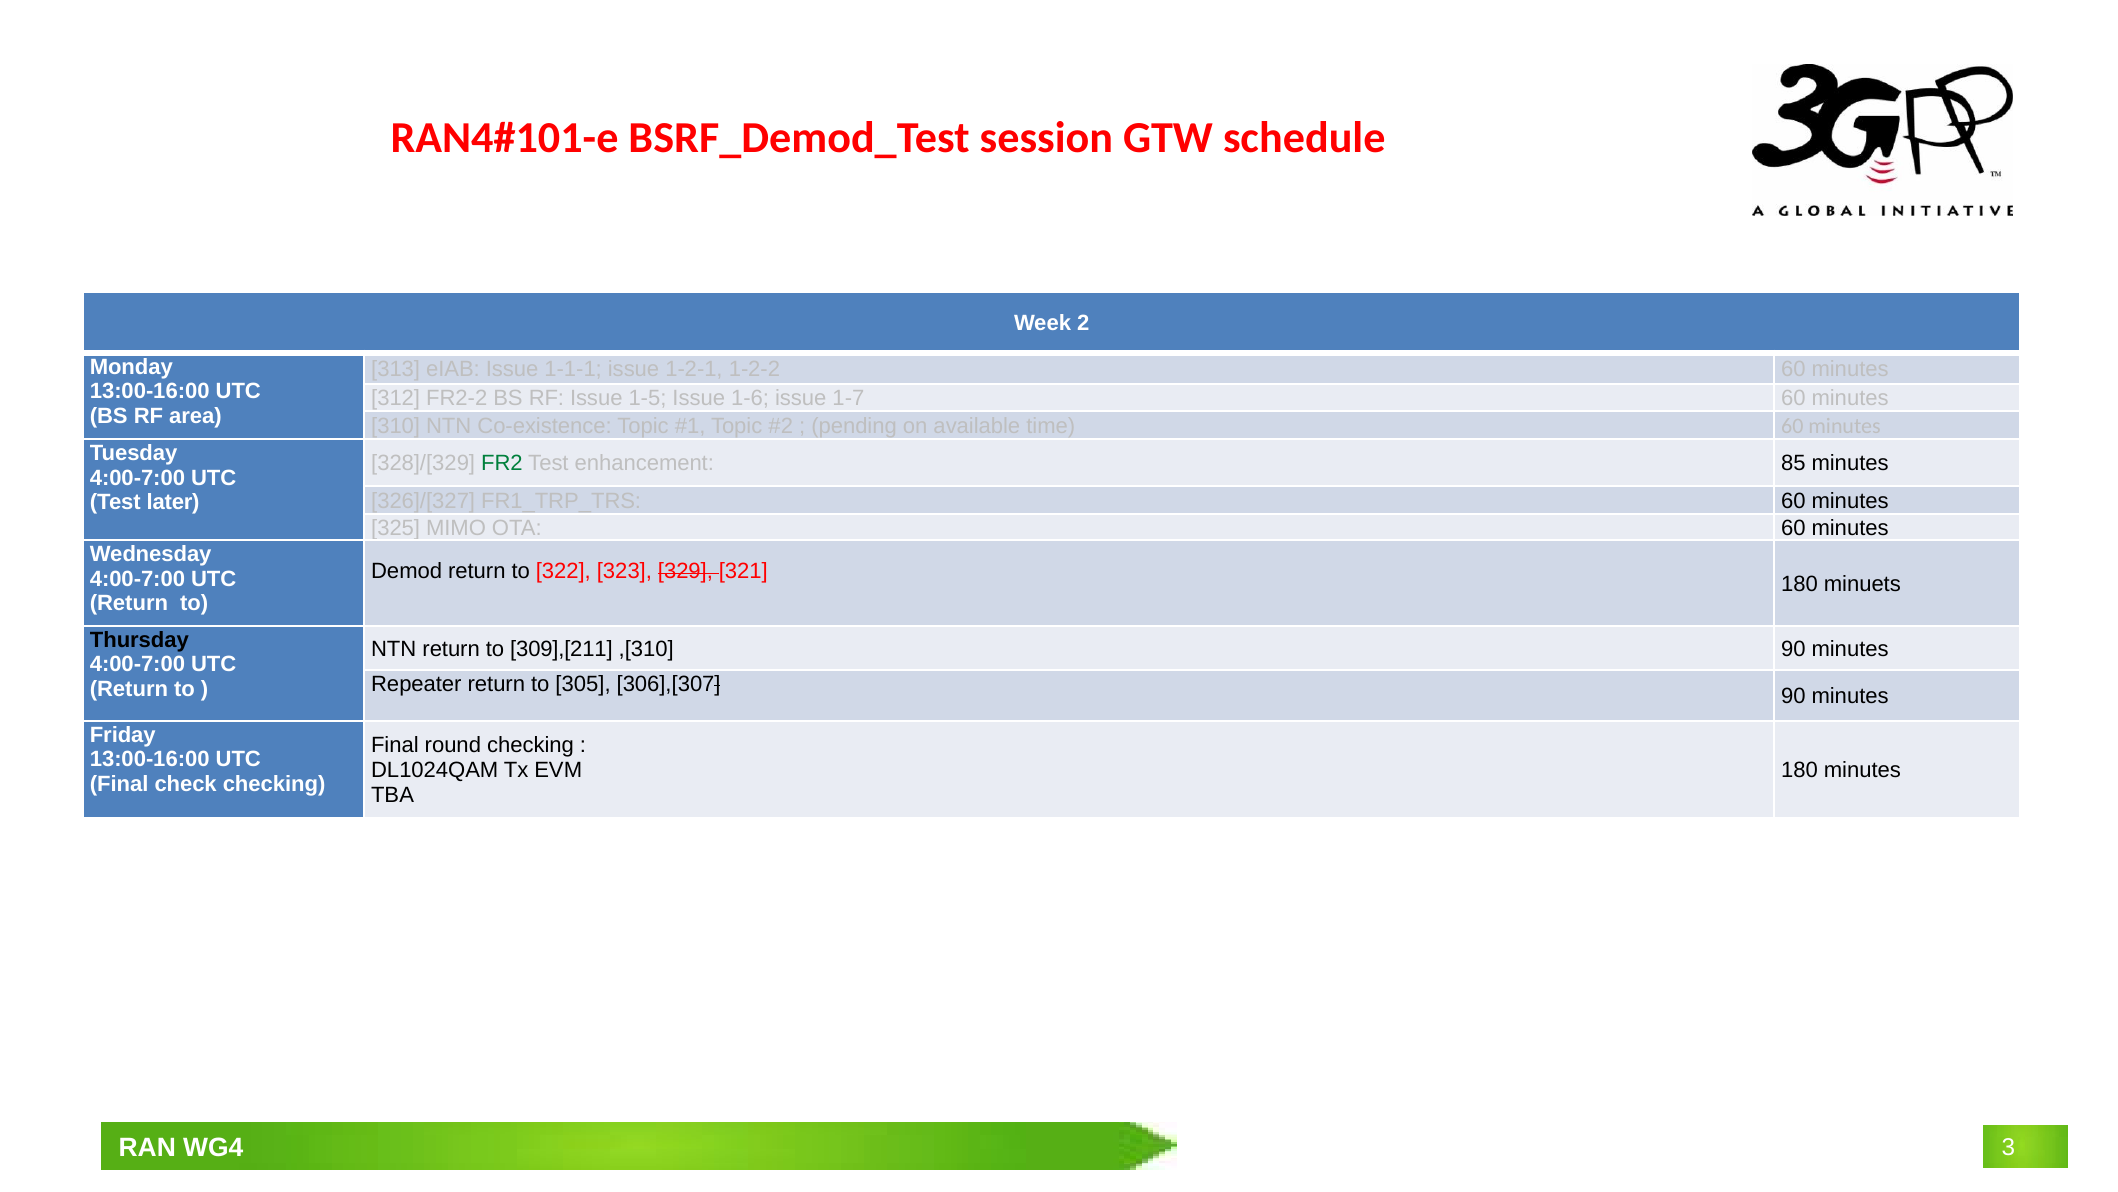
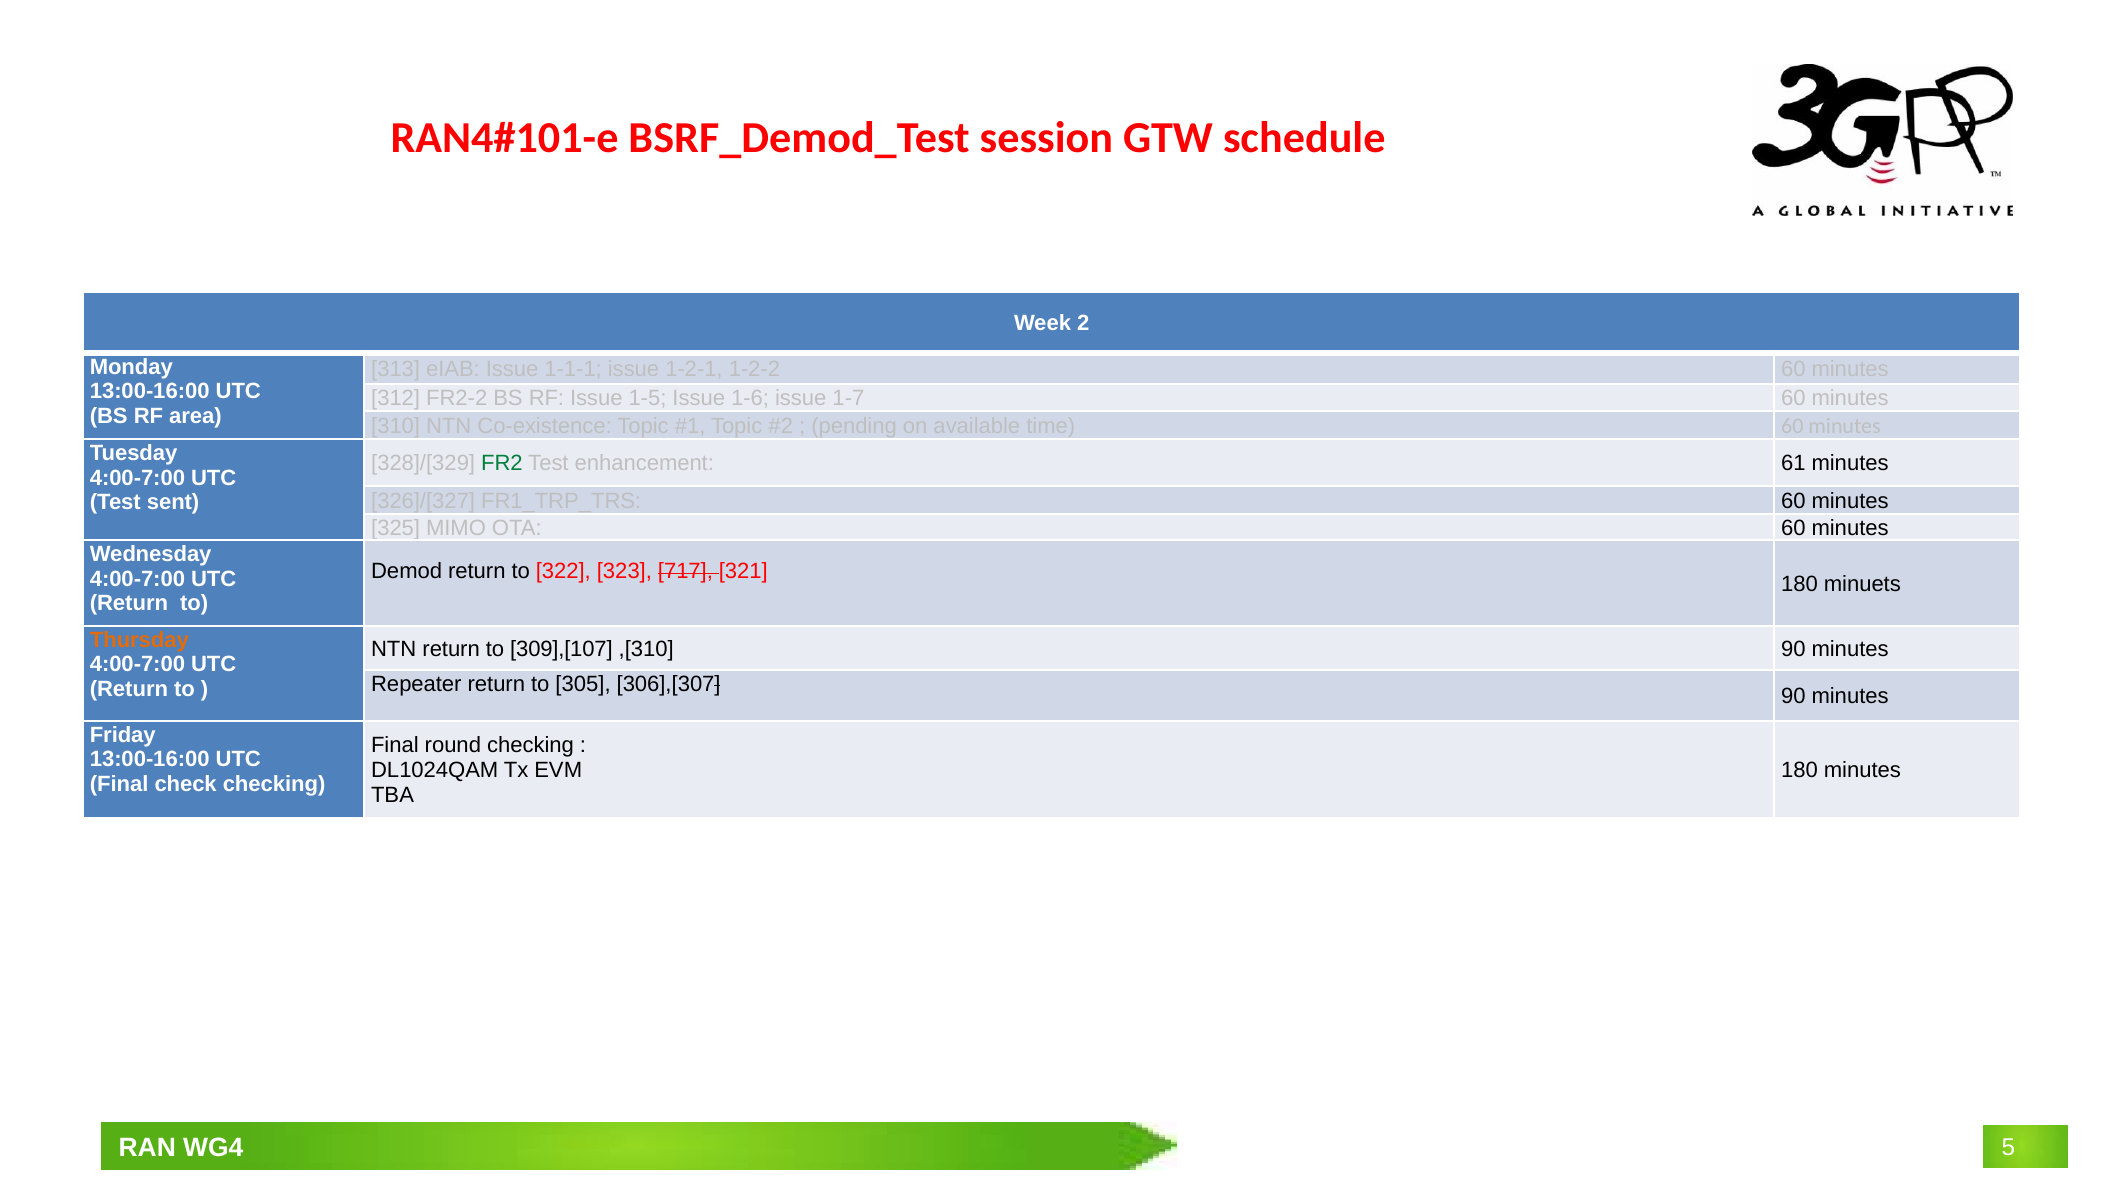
85: 85 -> 61
later: later -> sent
329: 329 -> 717
Thursday colour: black -> orange
309],[211: 309],[211 -> 309],[107
3: 3 -> 5
